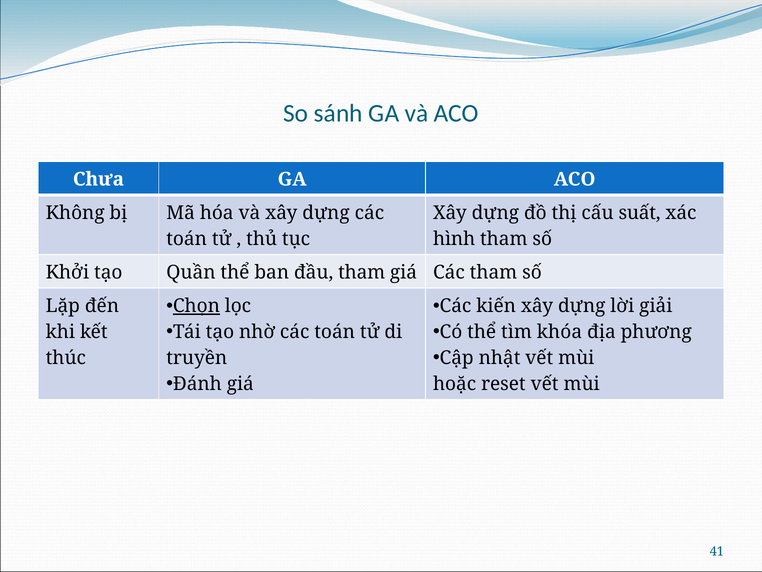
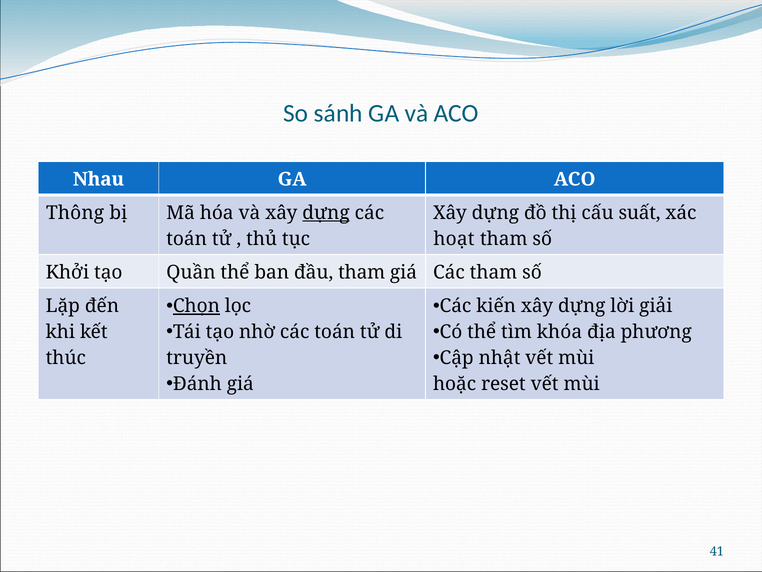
Chưa: Chưa -> Nhau
Không: Không -> Thông
dựng at (326, 213) underline: none -> present
hình: hình -> hoạt
